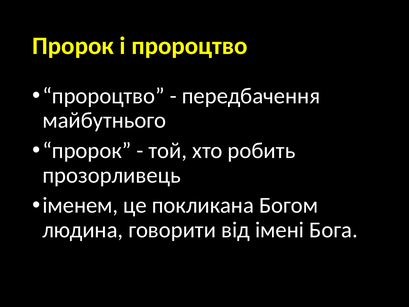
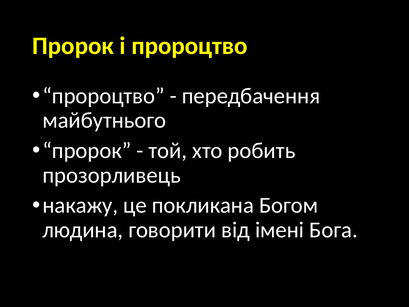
іменем: іменем -> накажу
